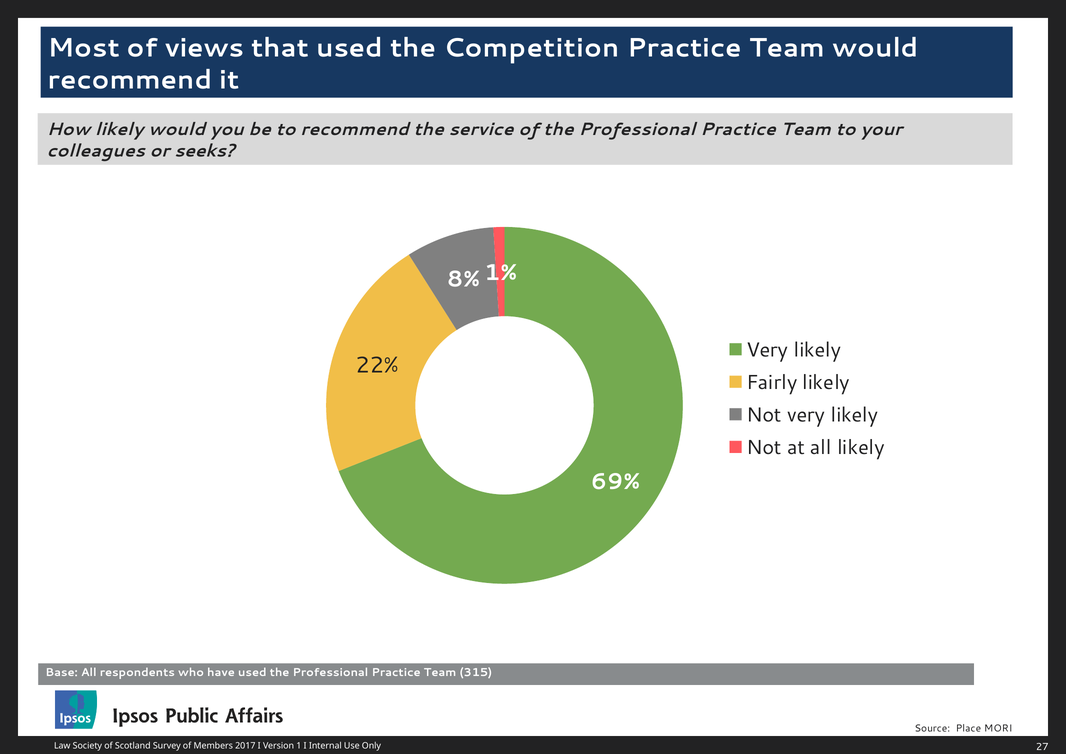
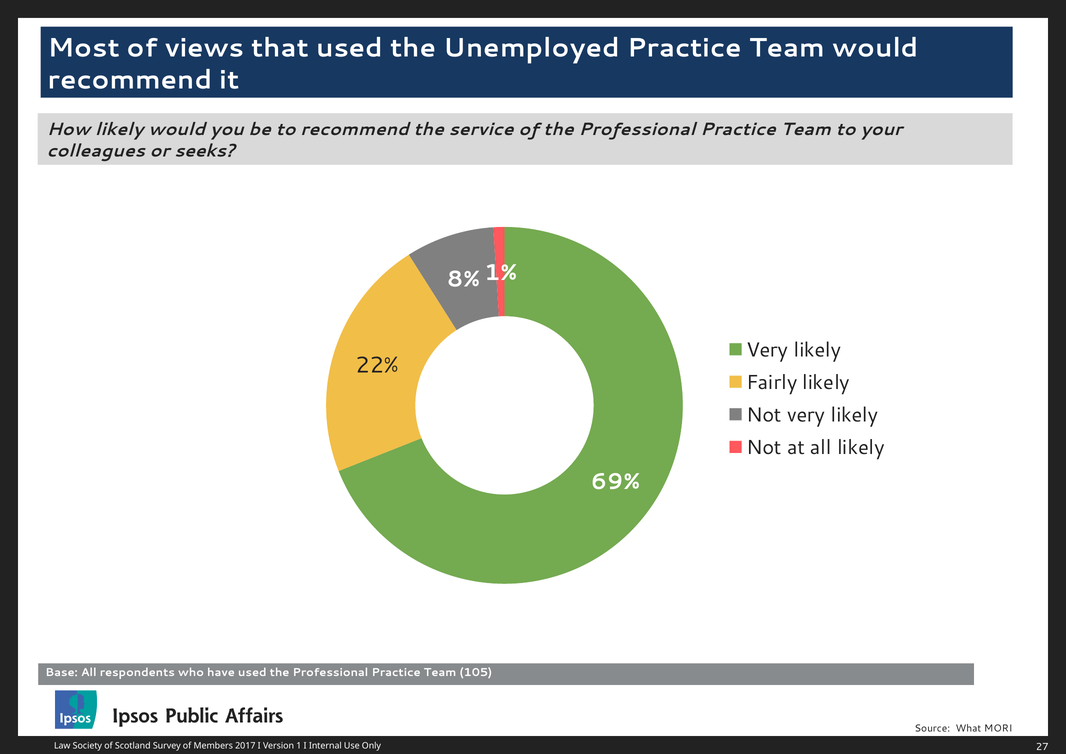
Competition: Competition -> Unemployed
315: 315 -> 105
Place: Place -> What
